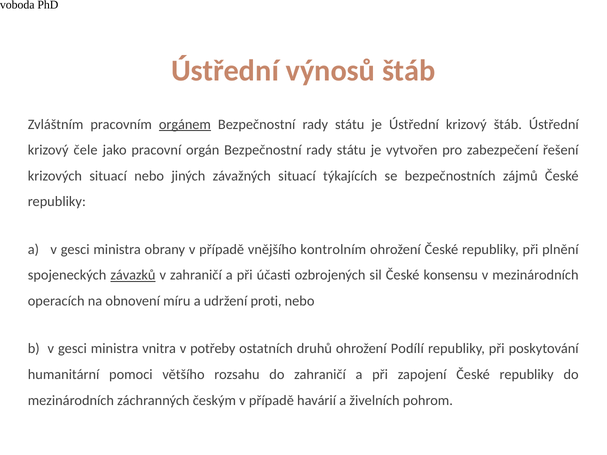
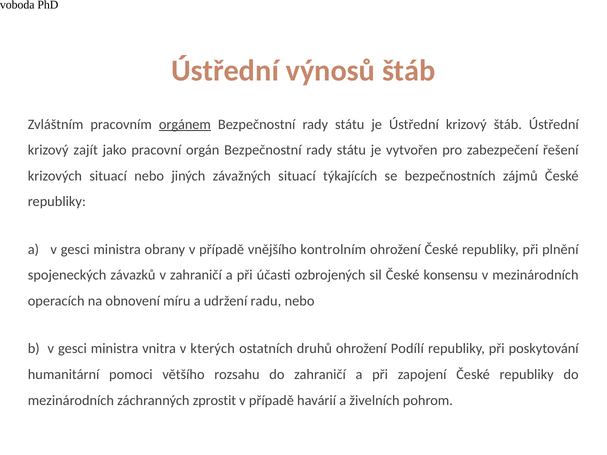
čele: čele -> zajít
závazků underline: present -> none
proti: proti -> radu
potřeby: potřeby -> kterých
českým: českým -> zprostit
